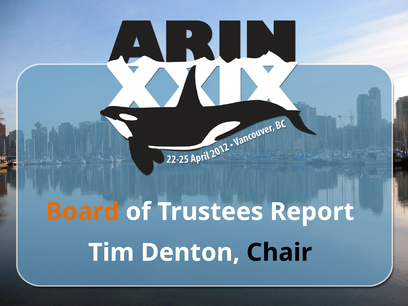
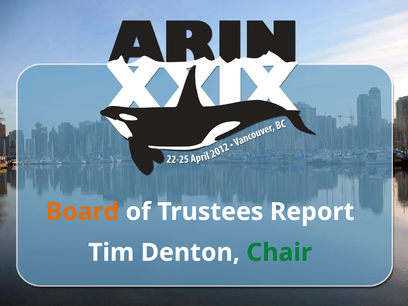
Chair colour: black -> green
